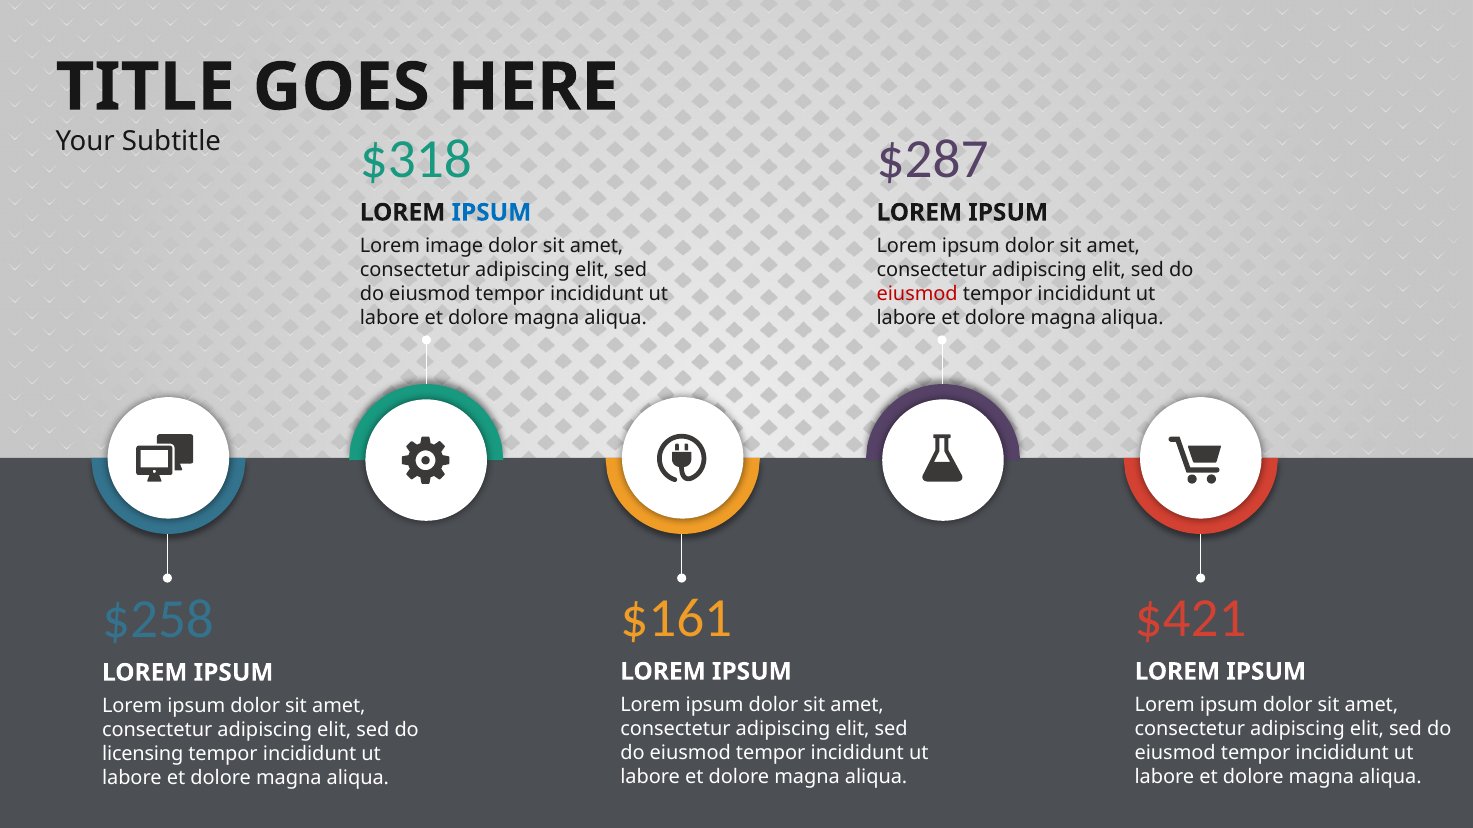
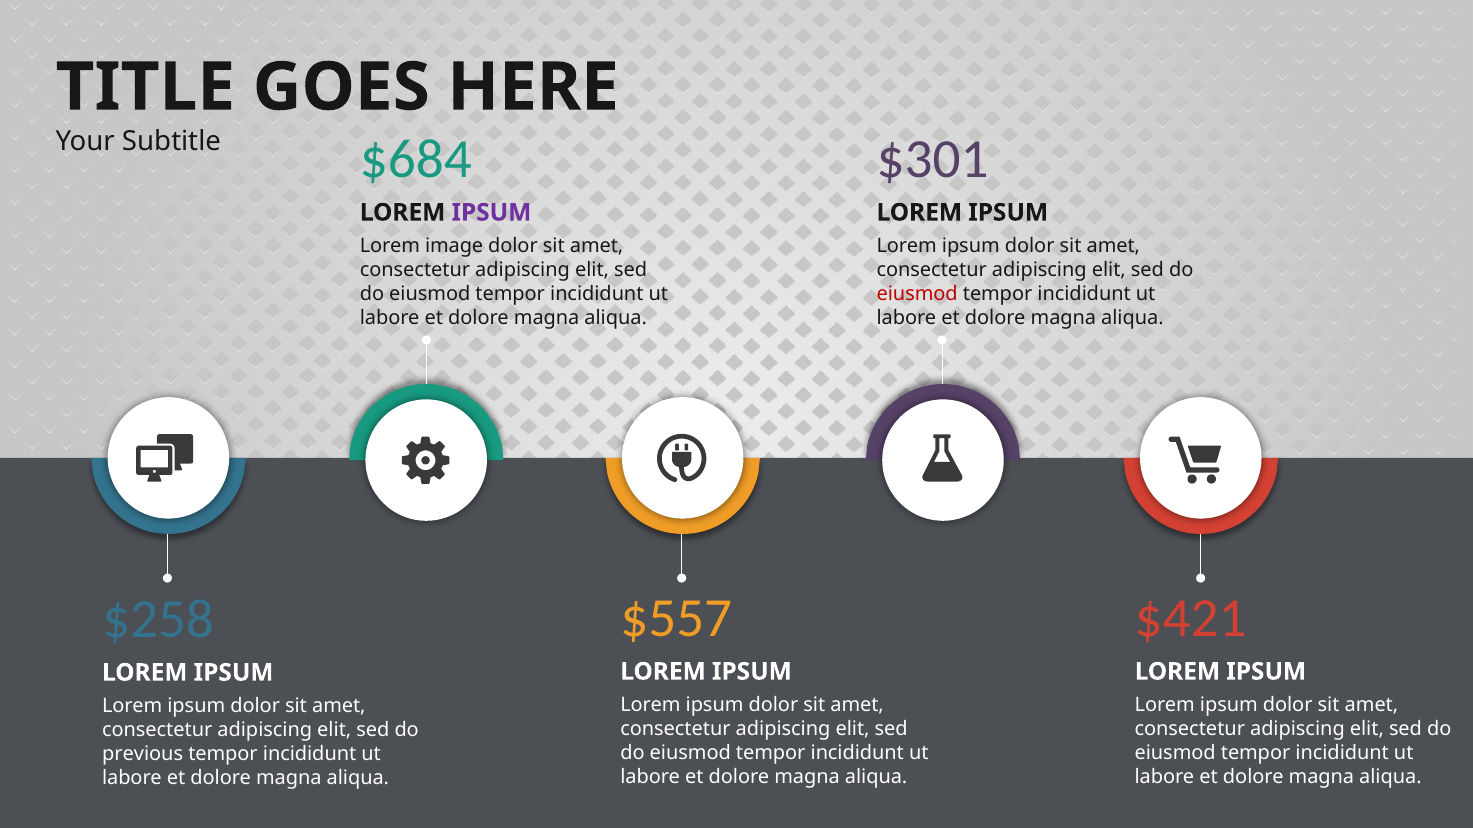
$318: $318 -> $684
$287: $287 -> $301
IPSUM at (491, 213) colour: blue -> purple
$161: $161 -> $557
licensing: licensing -> previous
